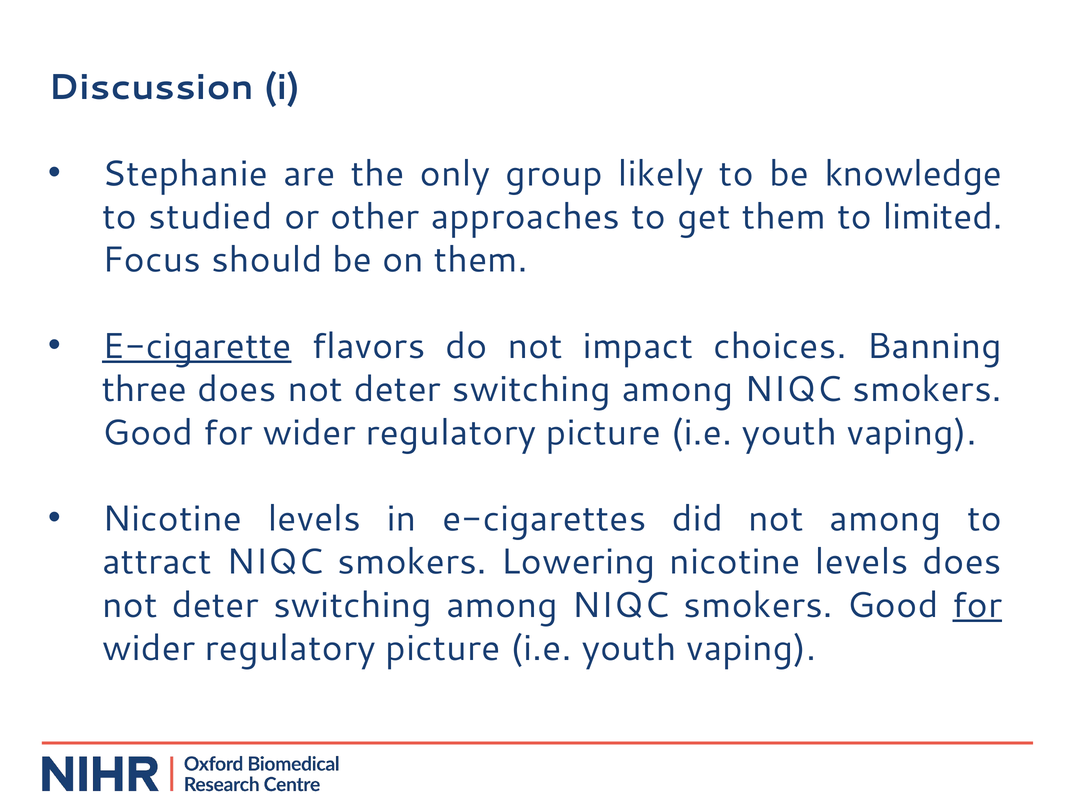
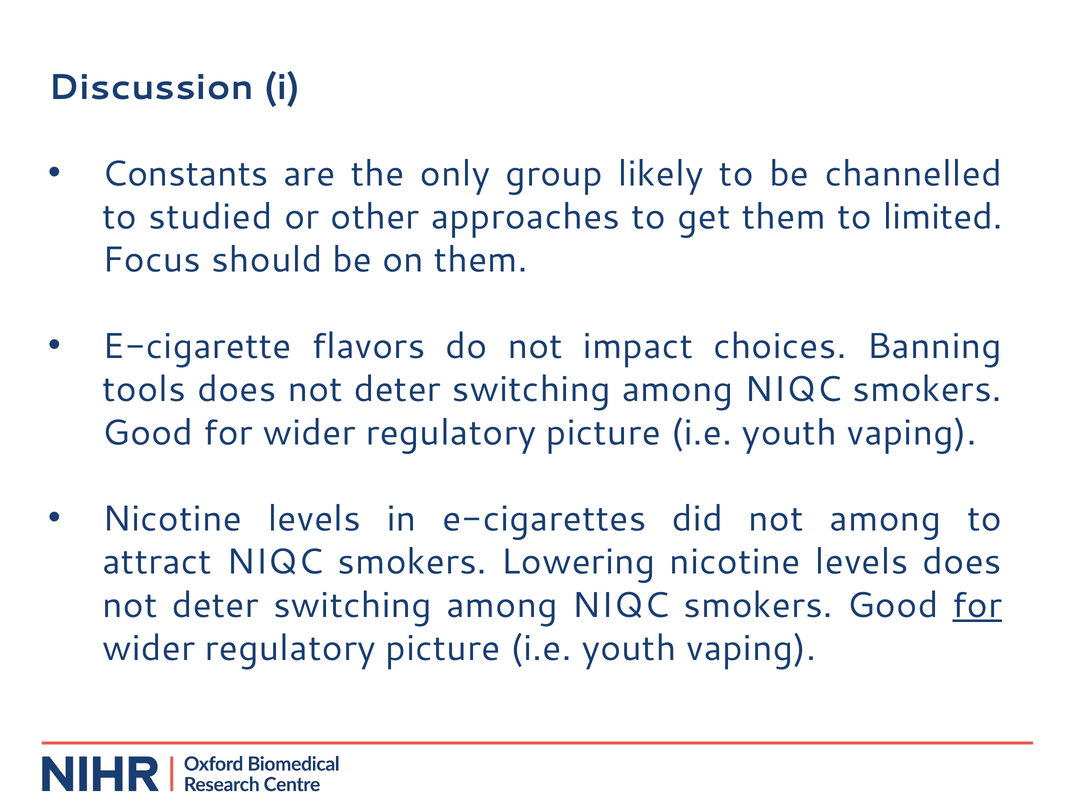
Stephanie: Stephanie -> Constants
knowledge: knowledge -> channelled
E-cigarette underline: present -> none
three: three -> tools
